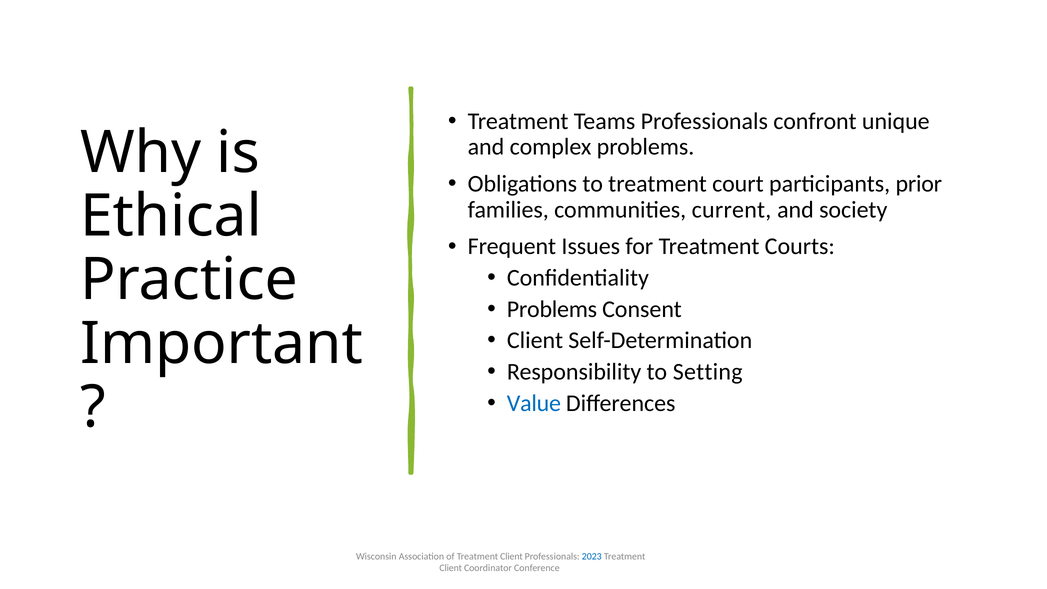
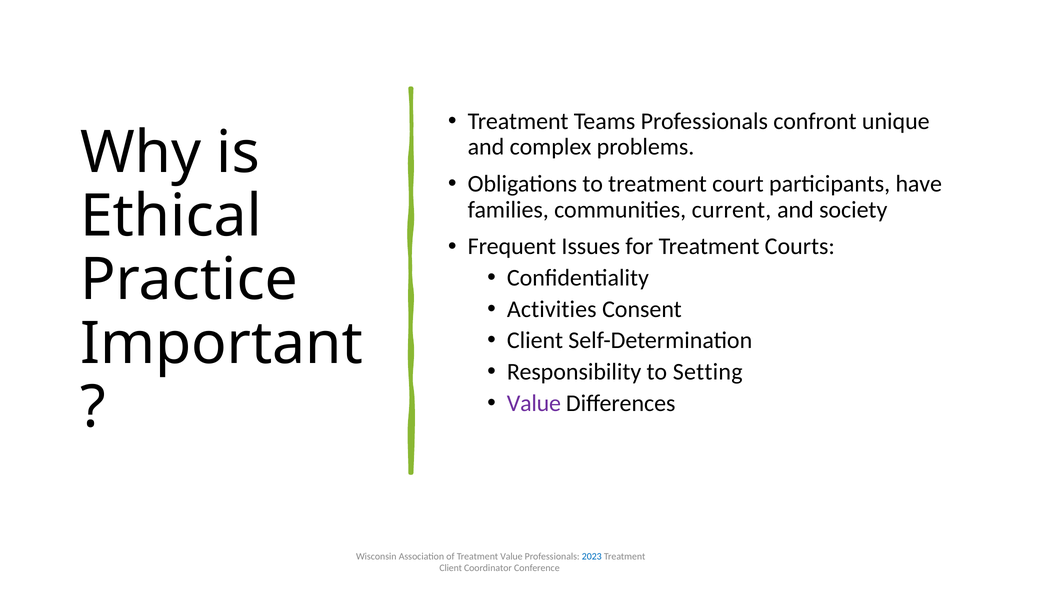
prior: prior -> have
Problems at (552, 309): Problems -> Activities
Value at (534, 403) colour: blue -> purple
of Treatment Client: Client -> Value
